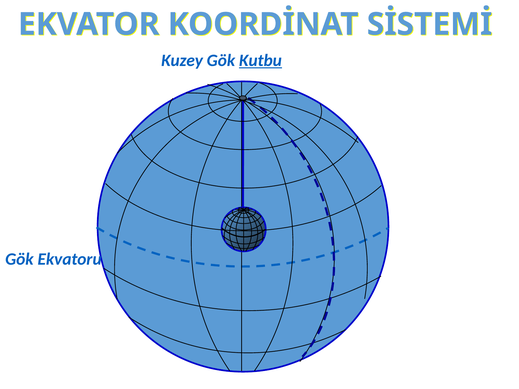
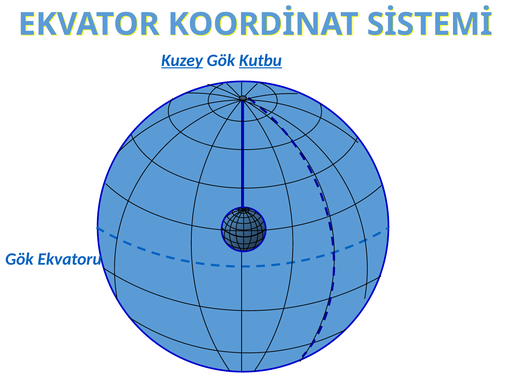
Kuzey underline: none -> present
